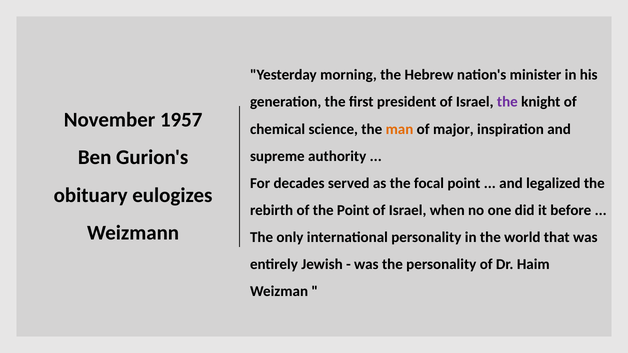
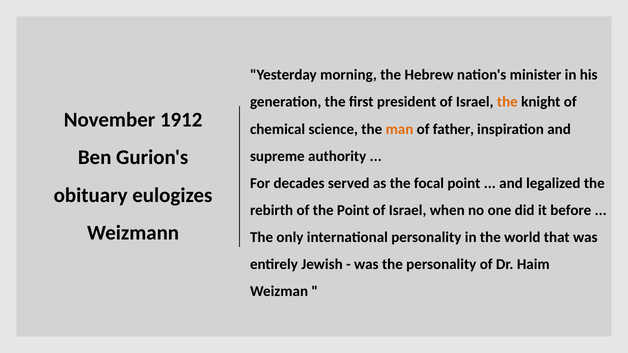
the at (507, 102) colour: purple -> orange
1957: 1957 -> 1912
major: major -> father
